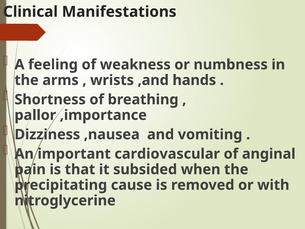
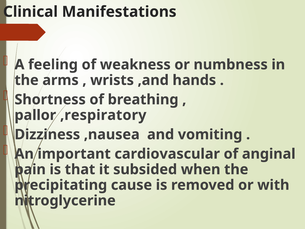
,importance: ,importance -> ,respiratory
